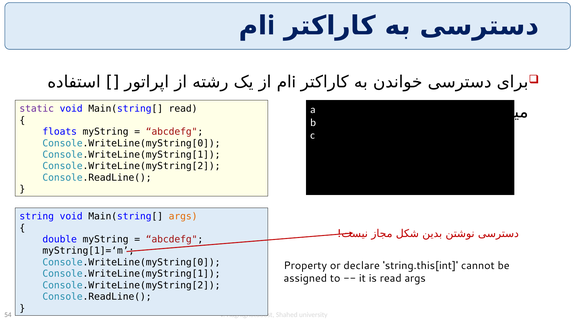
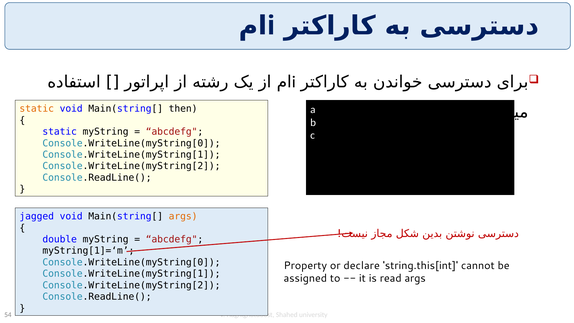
static at (37, 109) colour: purple -> orange
Main(string[ read: read -> then
floats at (60, 132): floats -> static
string: string -> jagged
